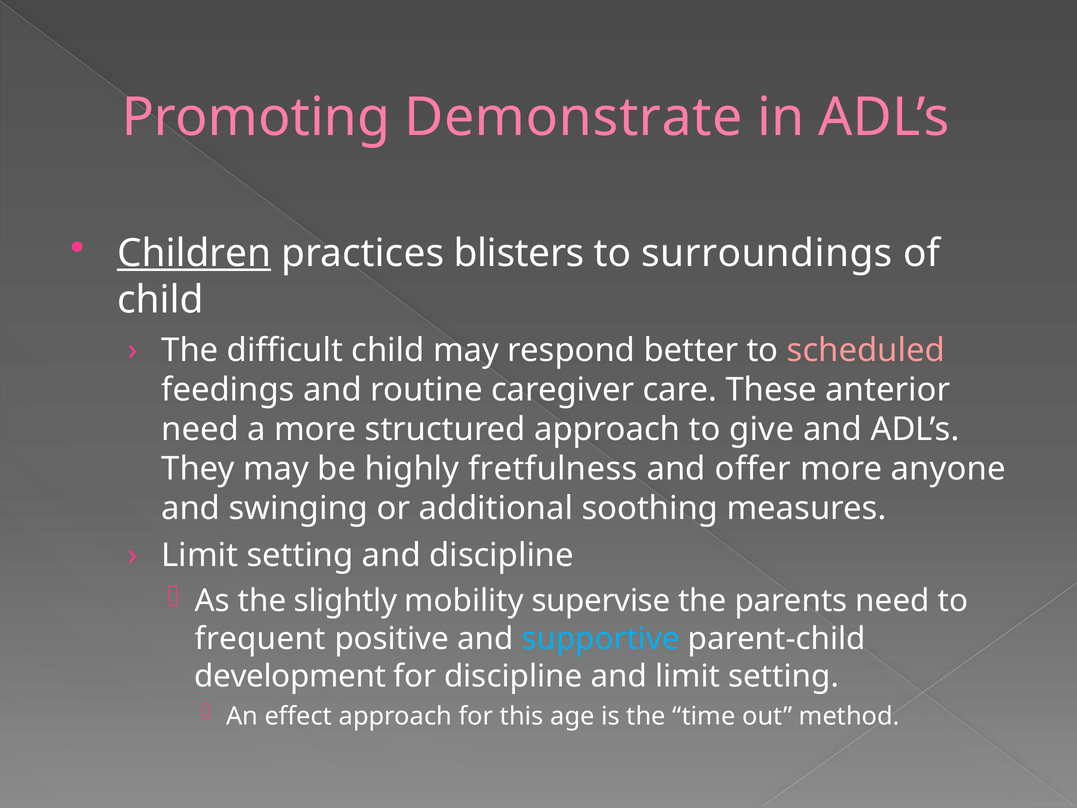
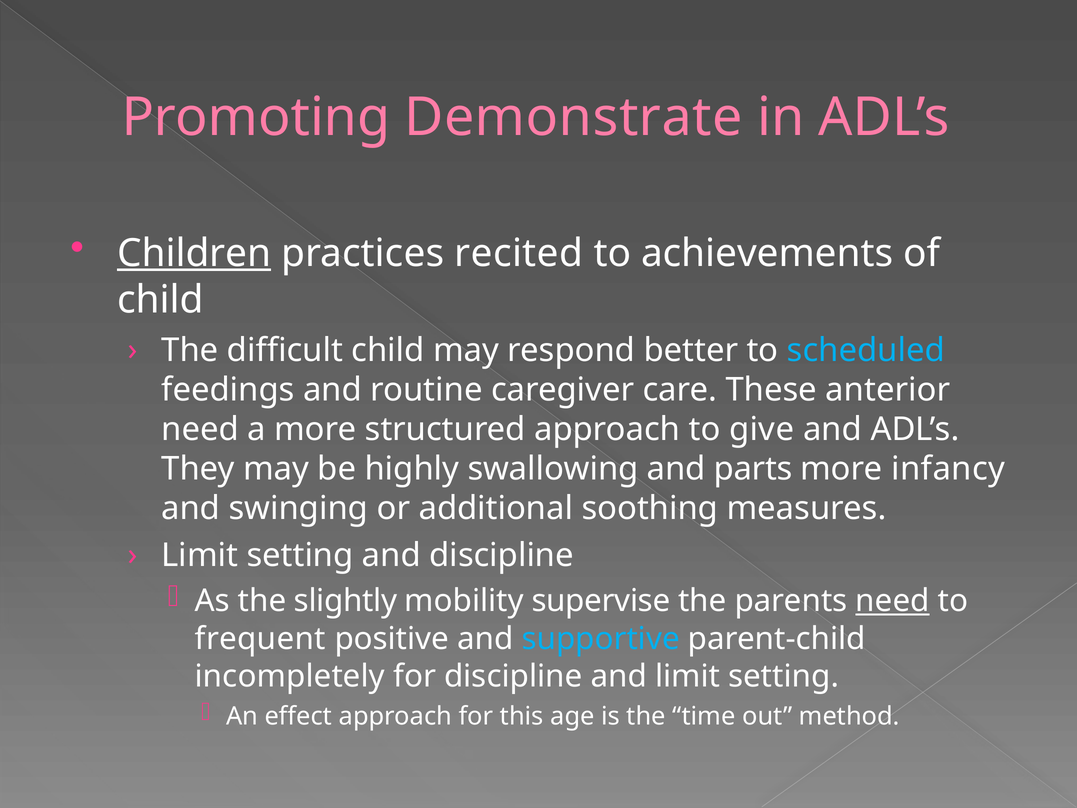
blisters: blisters -> recited
surroundings: surroundings -> achievements
scheduled colour: pink -> light blue
fretfulness: fretfulness -> swallowing
offer: offer -> parts
anyone: anyone -> infancy
need at (893, 601) underline: none -> present
development: development -> incompletely
